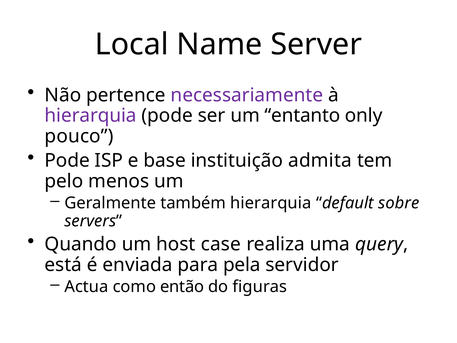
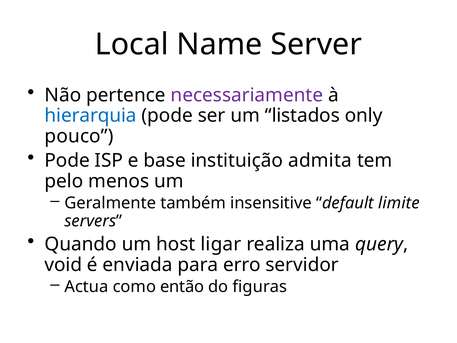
hierarquia at (91, 116) colour: purple -> blue
entanto: entanto -> listados
também hierarquia: hierarquia -> insensitive
sobre: sobre -> limite
case: case -> ligar
está: está -> void
pela: pela -> erro
